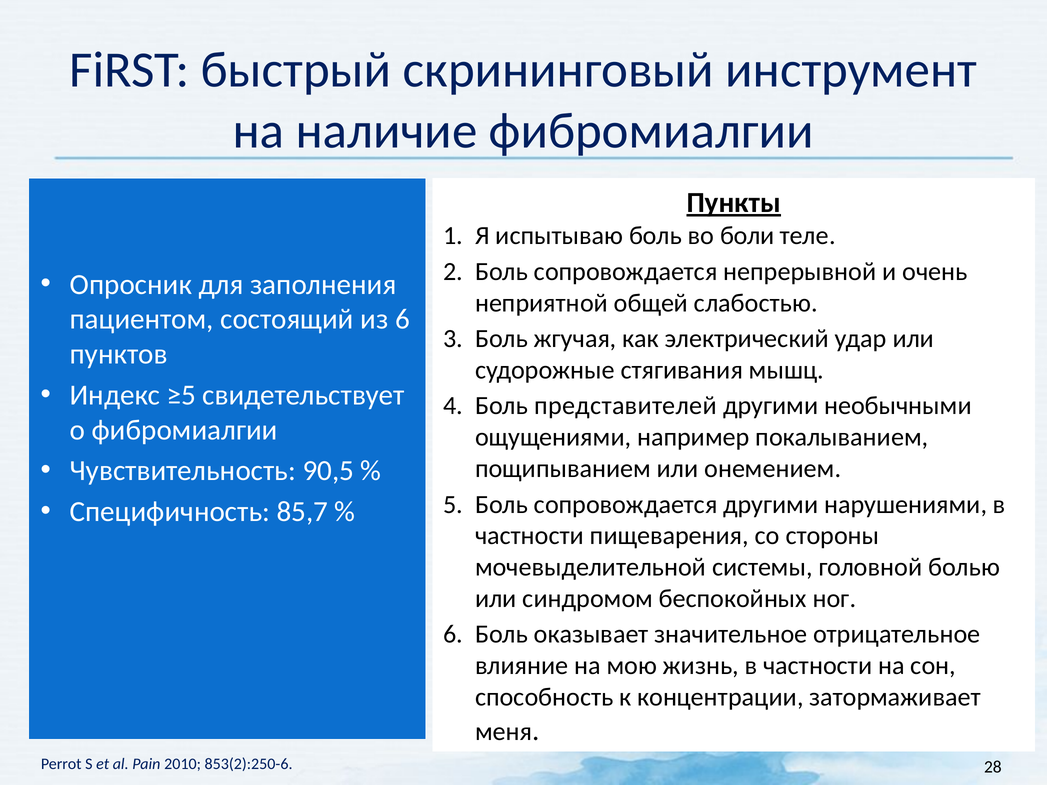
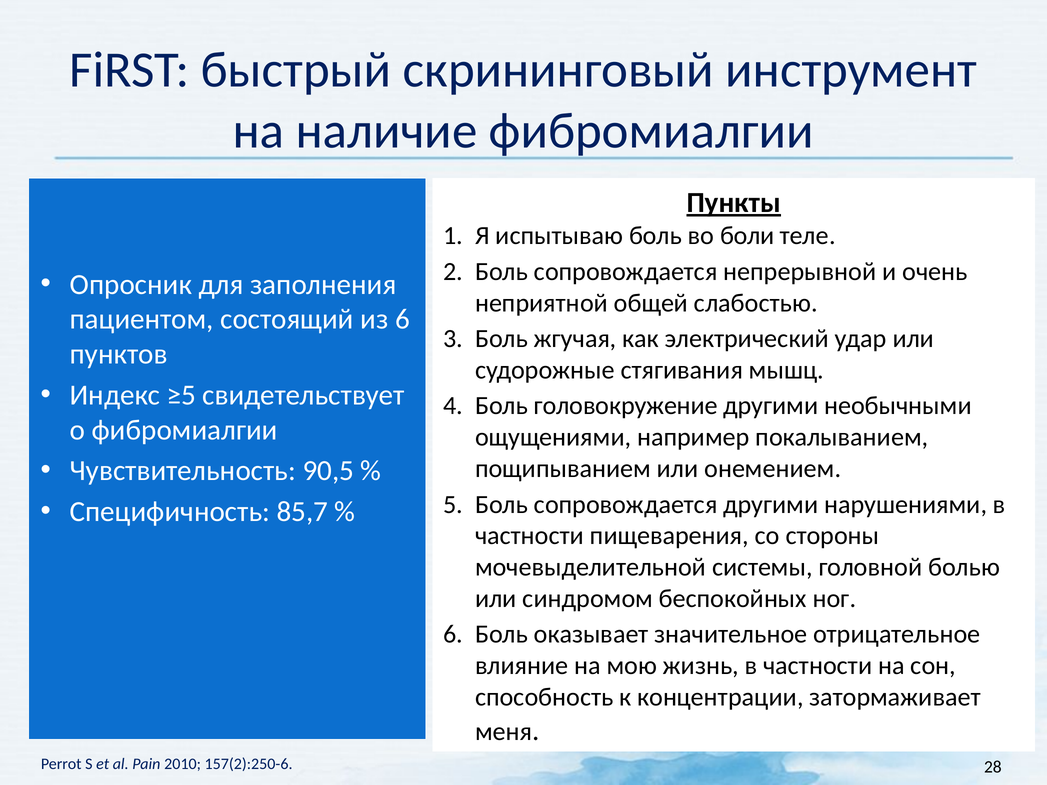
представителей: представителей -> головокружение
853(2):250-6: 853(2):250-6 -> 157(2):250-6
